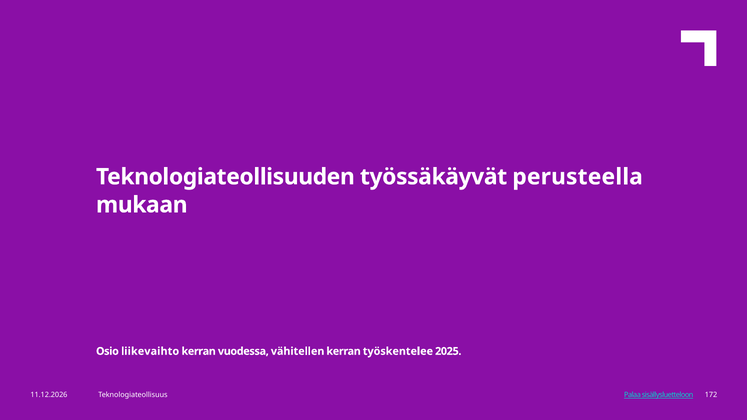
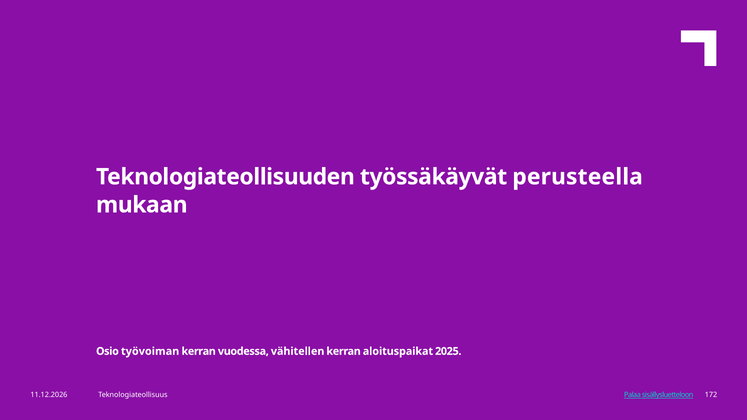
liikevaihto: liikevaihto -> työvoiman
työskentelee: työskentelee -> aloituspaikat
